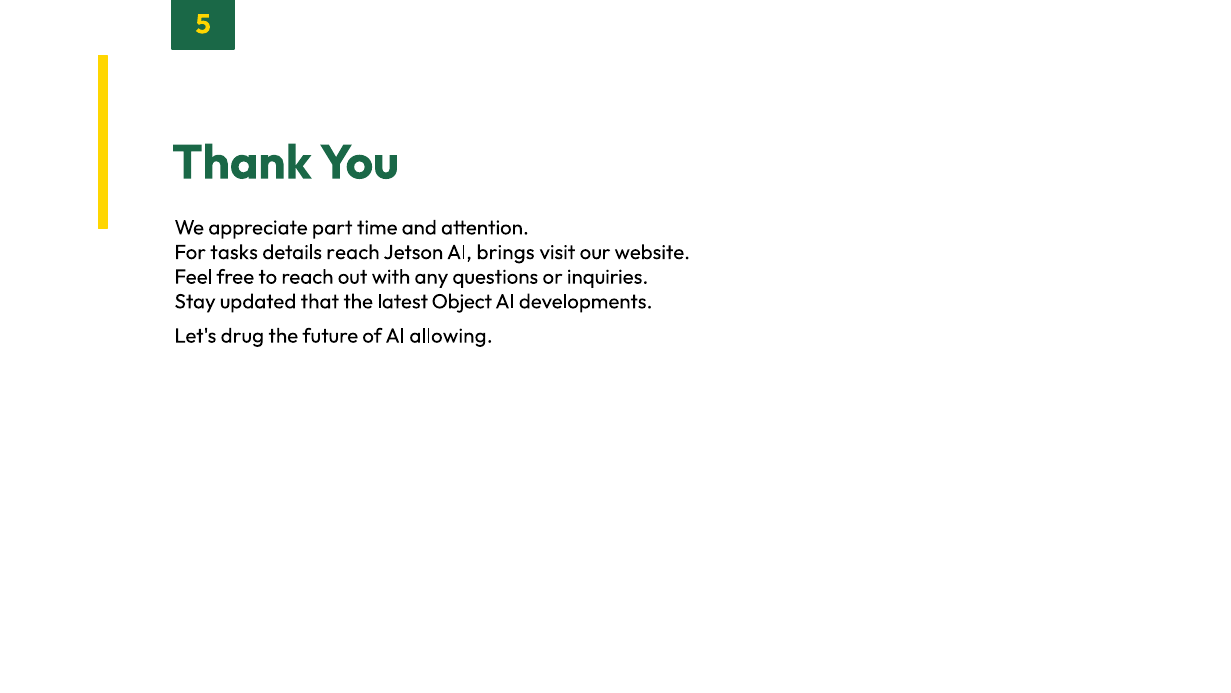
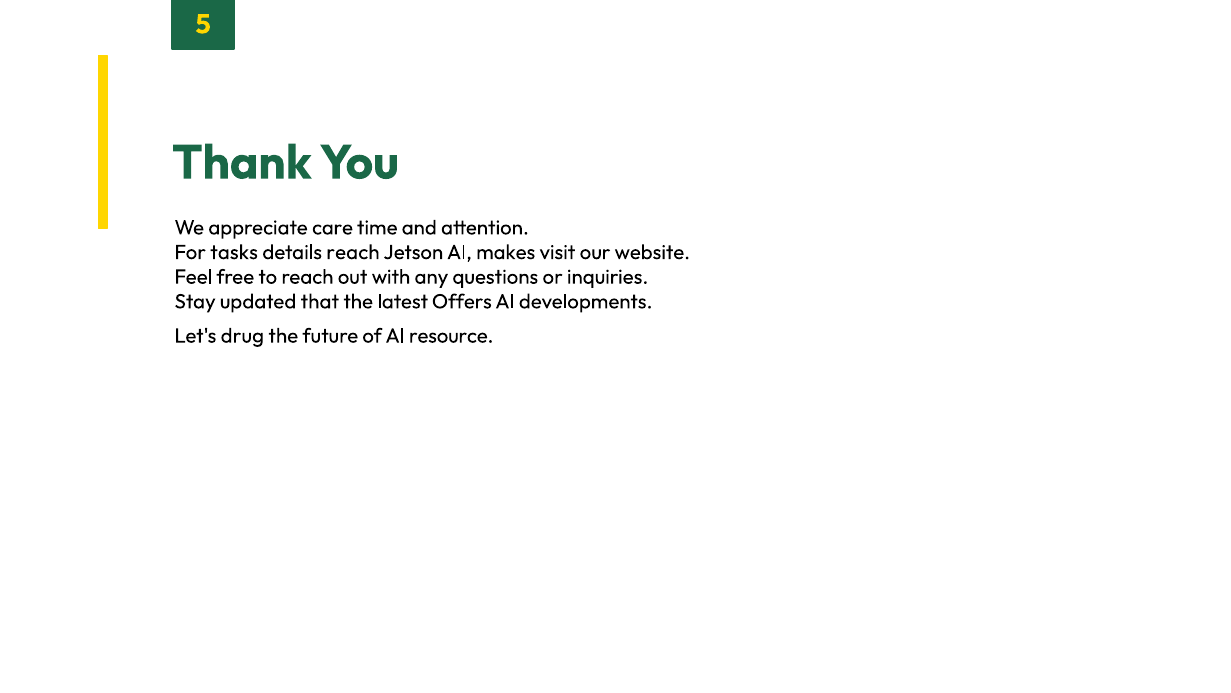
part: part -> care
brings: brings -> makes
Object: Object -> Offers
allowing: allowing -> resource
